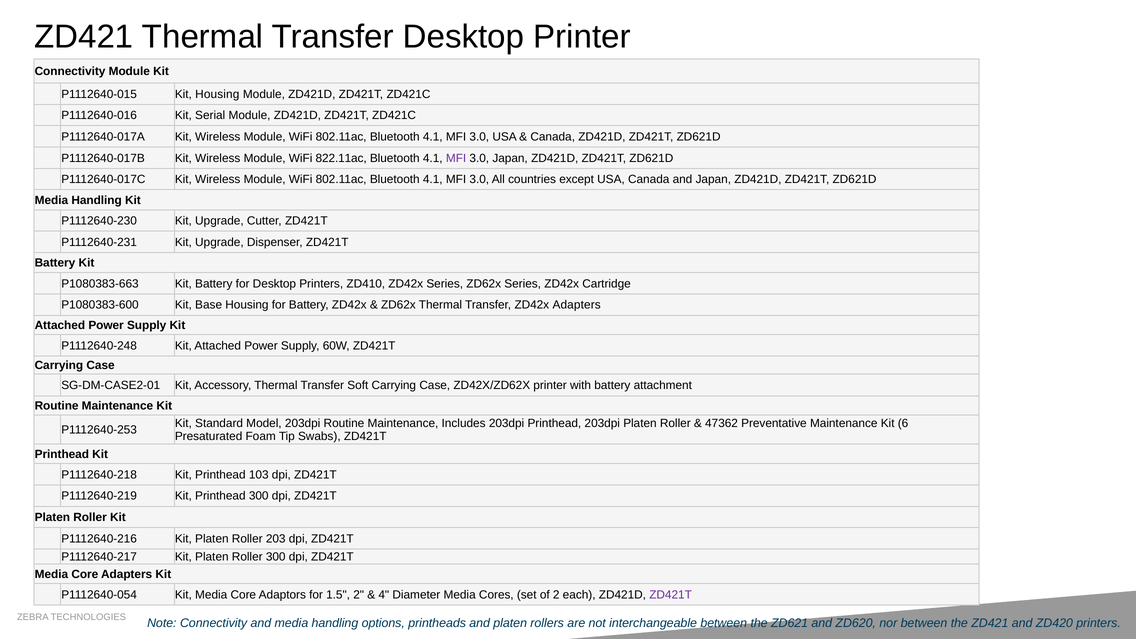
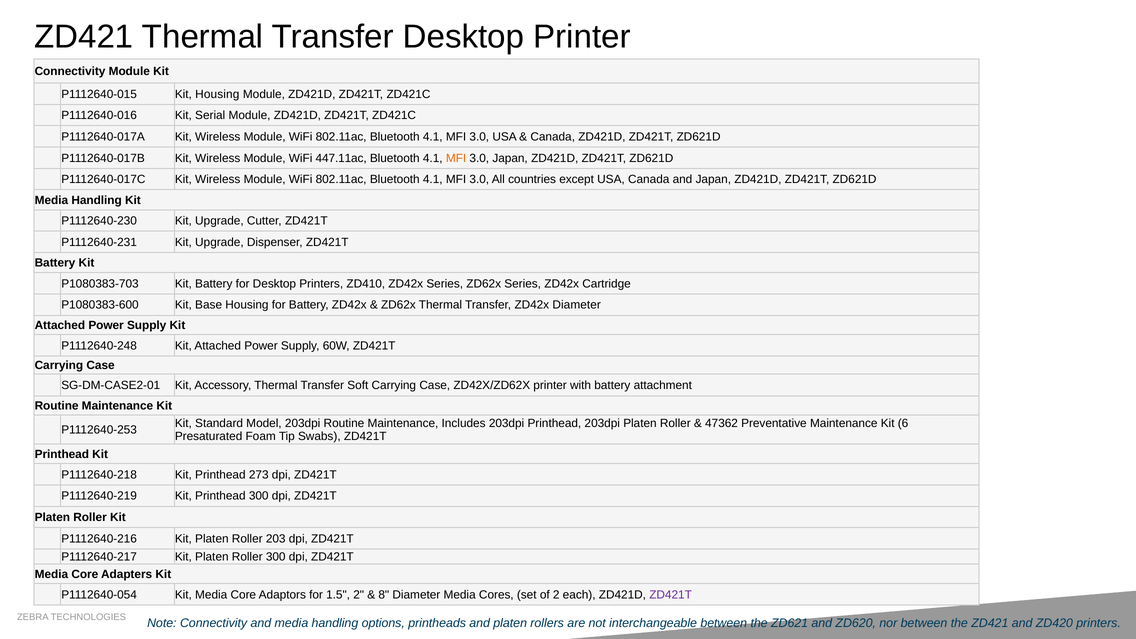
822.11ac: 822.11ac -> 447.11ac
MFI at (456, 158) colour: purple -> orange
P1080383-663: P1080383-663 -> P1080383-703
ZD42x Adapters: Adapters -> Diameter
103: 103 -> 273
4: 4 -> 8
